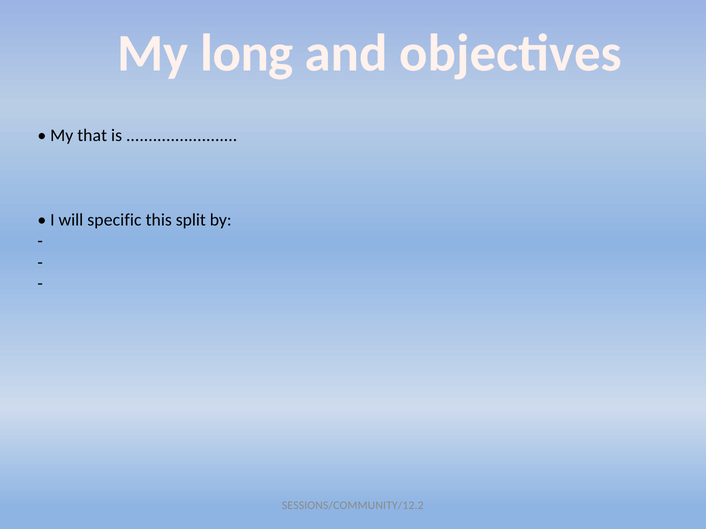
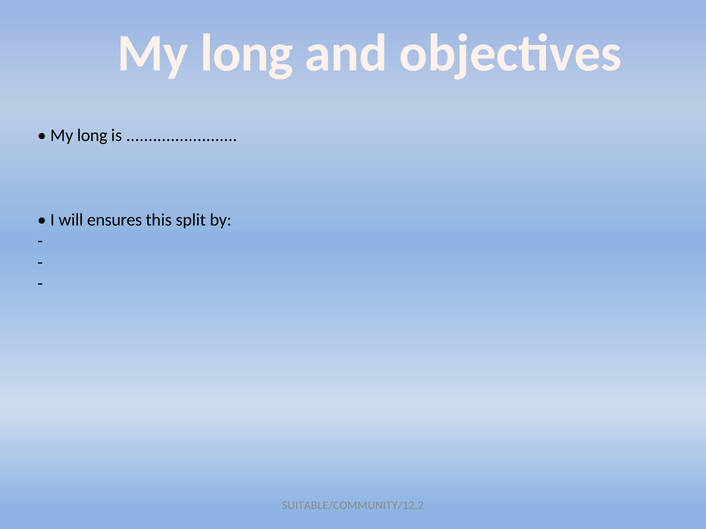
that at (92, 135): that -> long
specific: specific -> ensures
SESSIONS/COMMUNITY/12.2: SESSIONS/COMMUNITY/12.2 -> SUITABLE/COMMUNITY/12.2
